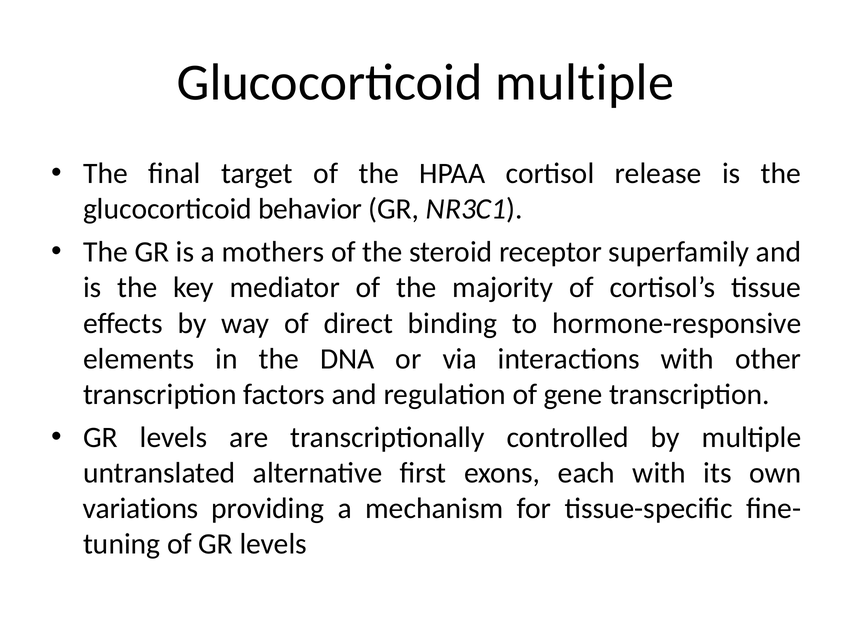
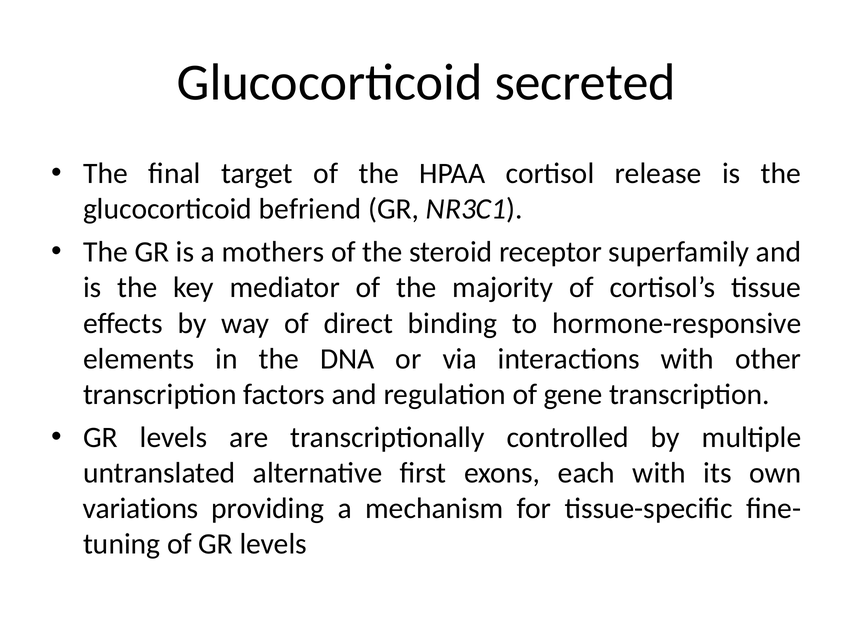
Glucocorticoid multiple: multiple -> secreted
behavior: behavior -> befriend
